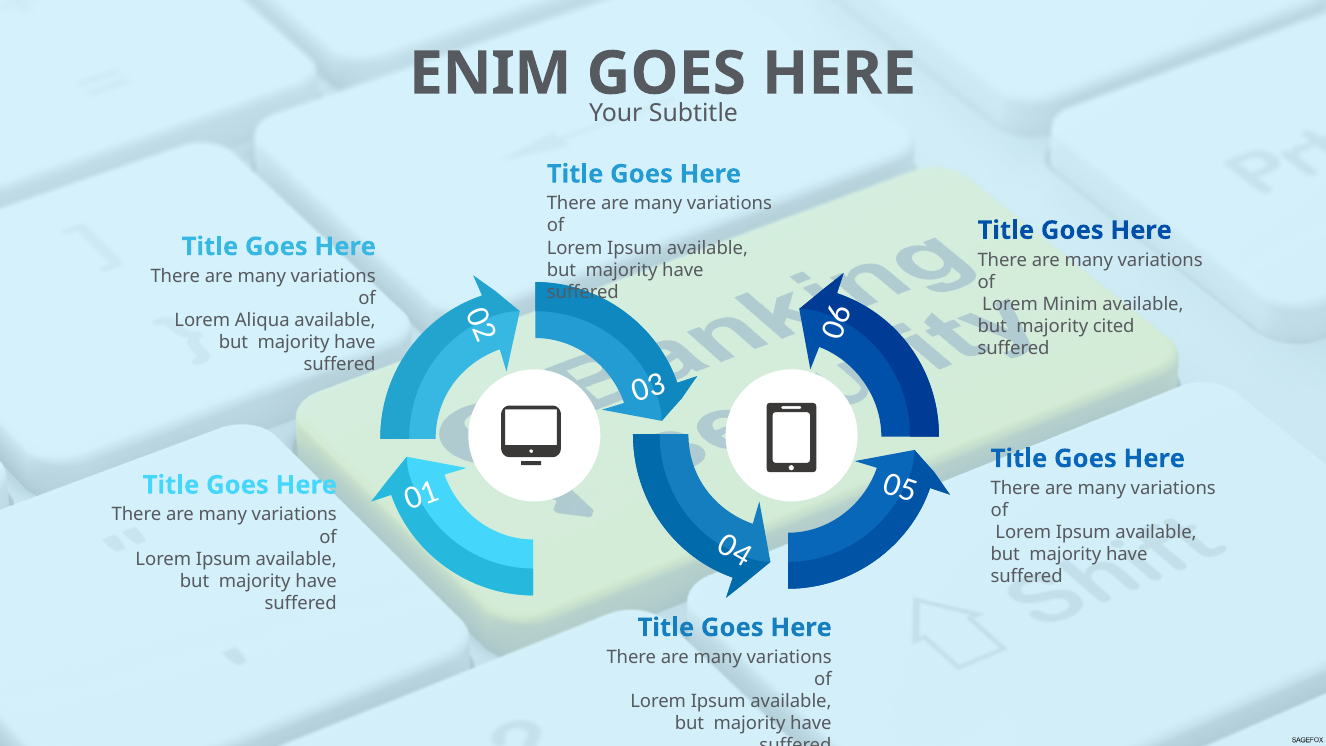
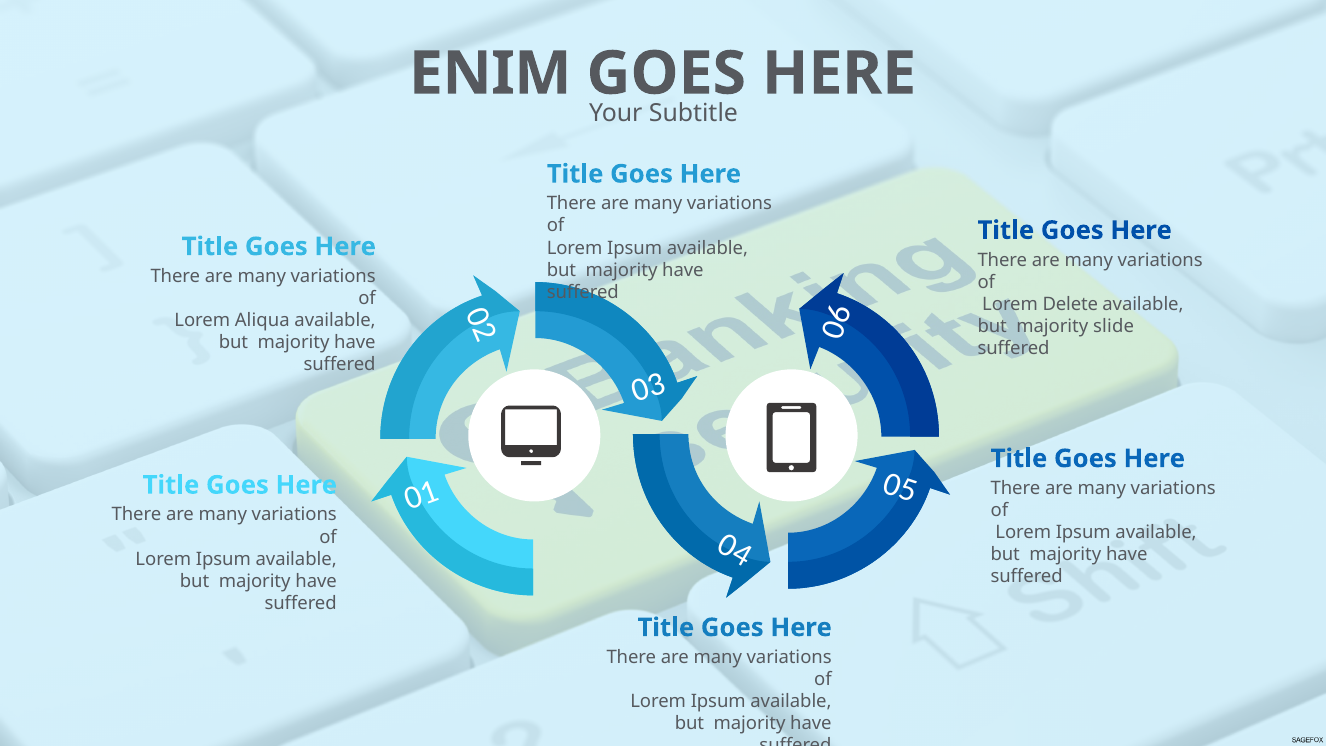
Minim: Minim -> Delete
cited: cited -> slide
